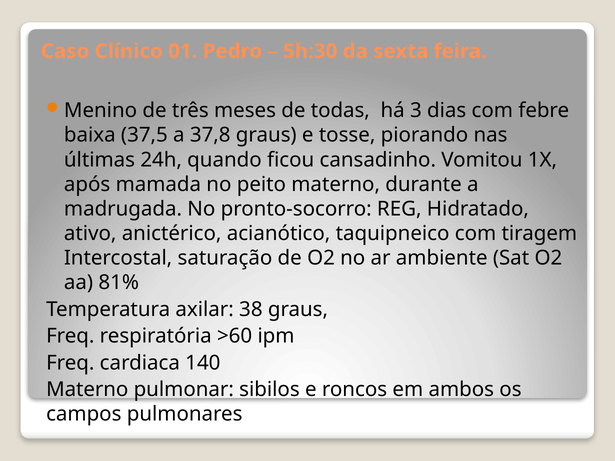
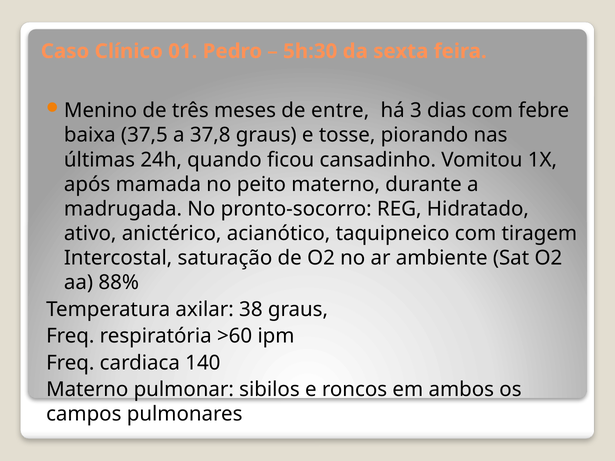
todas: todas -> entre
81%: 81% -> 88%
